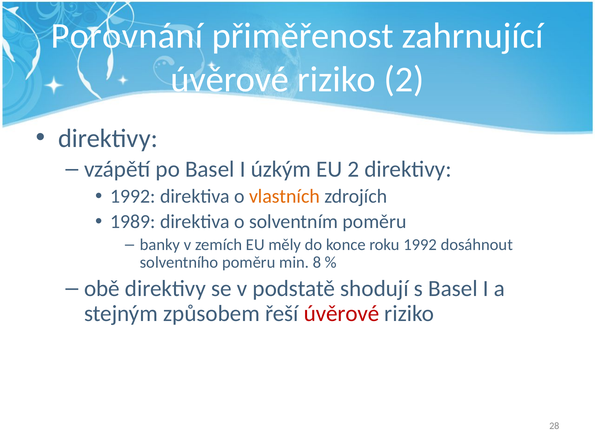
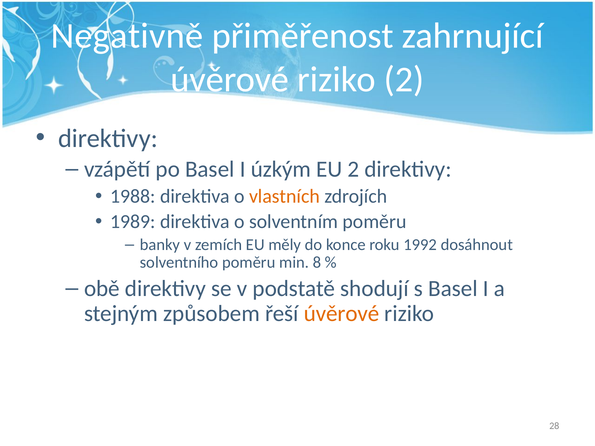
Porovnání: Porovnání -> Negativně
1992 at (133, 196): 1992 -> 1988
úvěrové at (342, 314) colour: red -> orange
